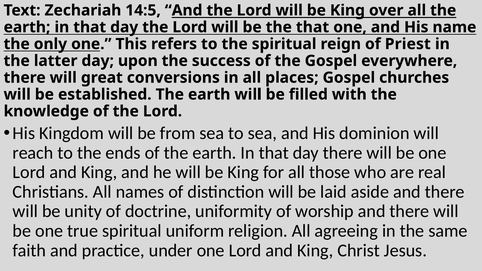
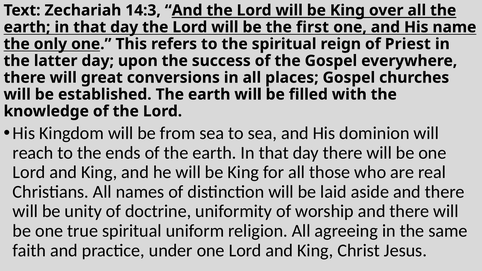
14:5: 14:5 -> 14:3
the that: that -> first
